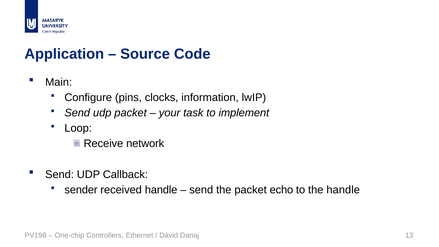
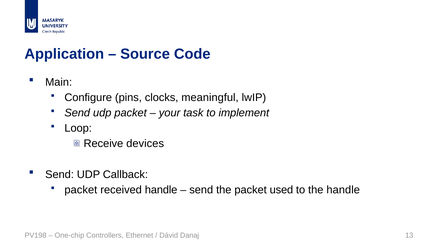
information: information -> meaningful
network: network -> devices
sender at (81, 190): sender -> packet
echo: echo -> used
